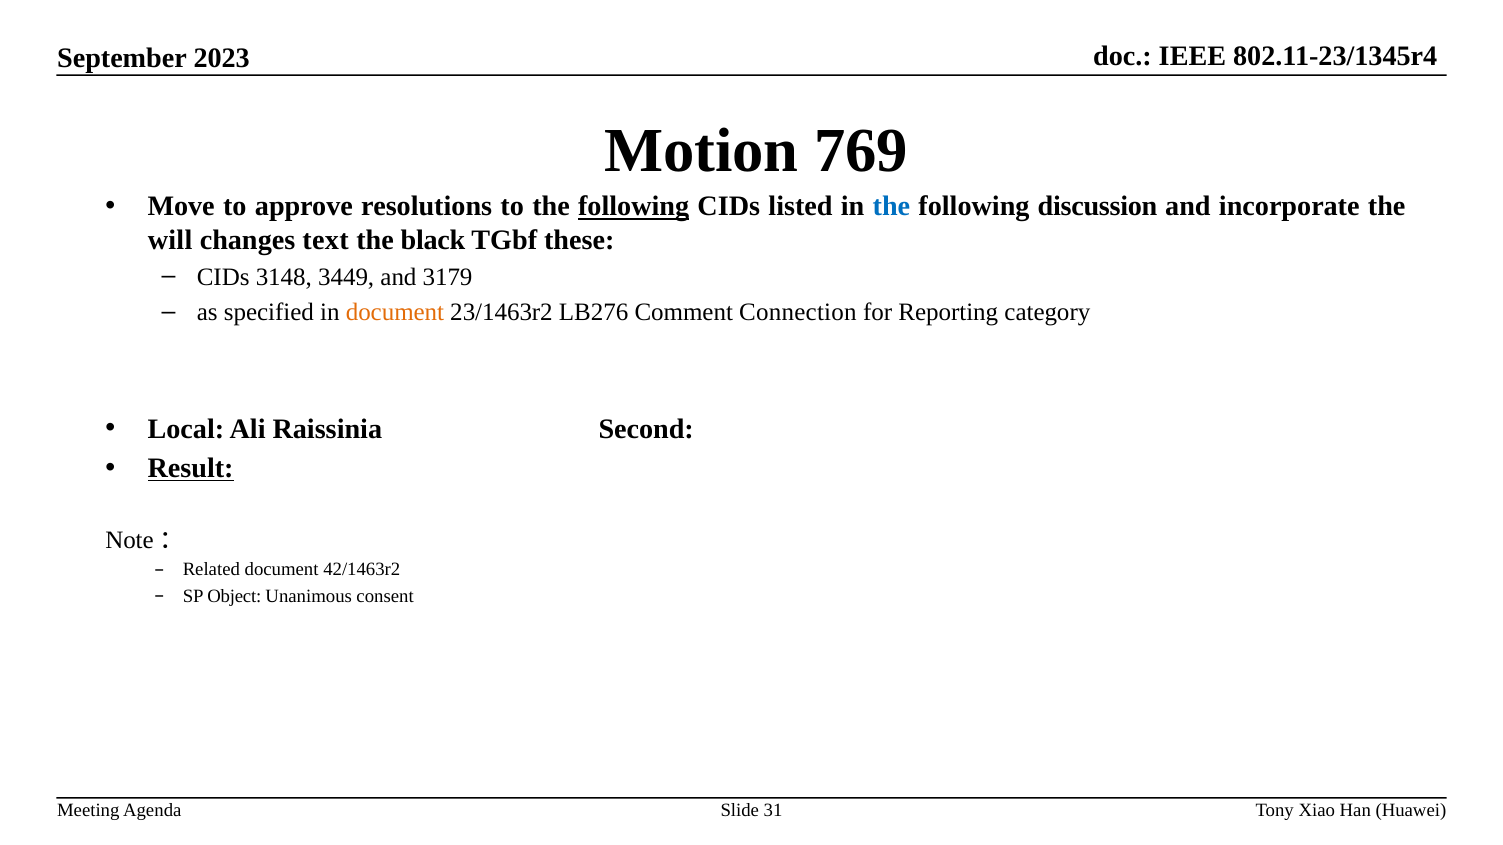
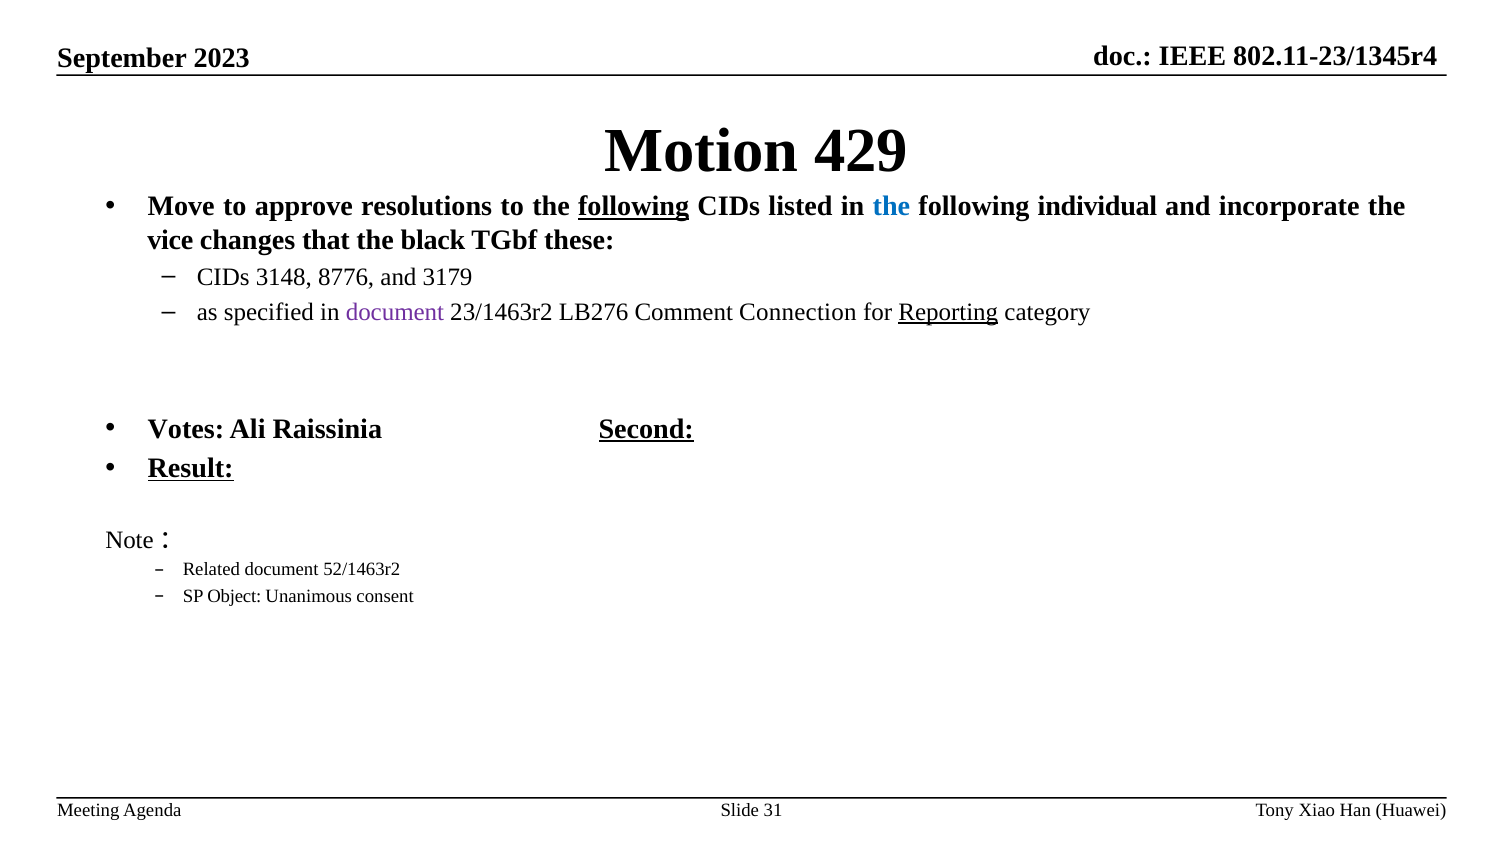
769: 769 -> 429
discussion: discussion -> individual
will: will -> vice
text: text -> that
3449: 3449 -> 8776
document at (395, 312) colour: orange -> purple
Reporting underline: none -> present
Local: Local -> Votes
Second underline: none -> present
42/1463r2: 42/1463r2 -> 52/1463r2
